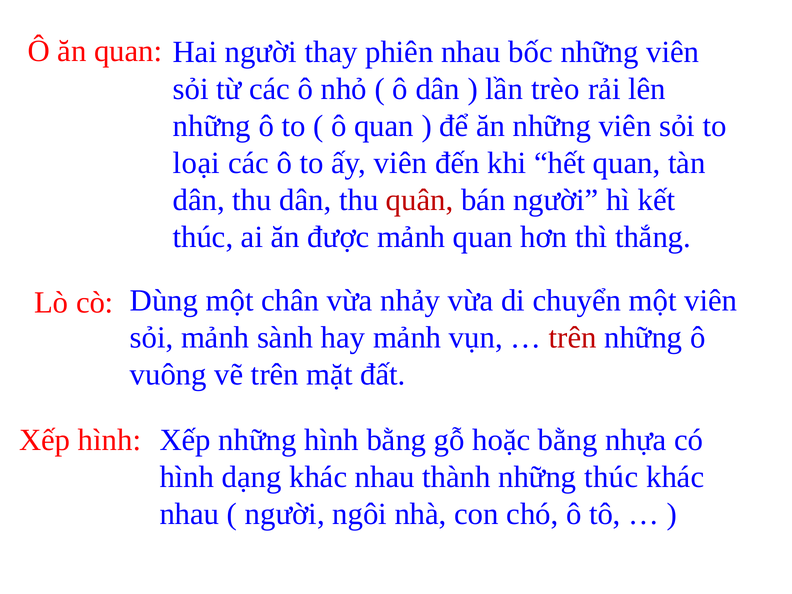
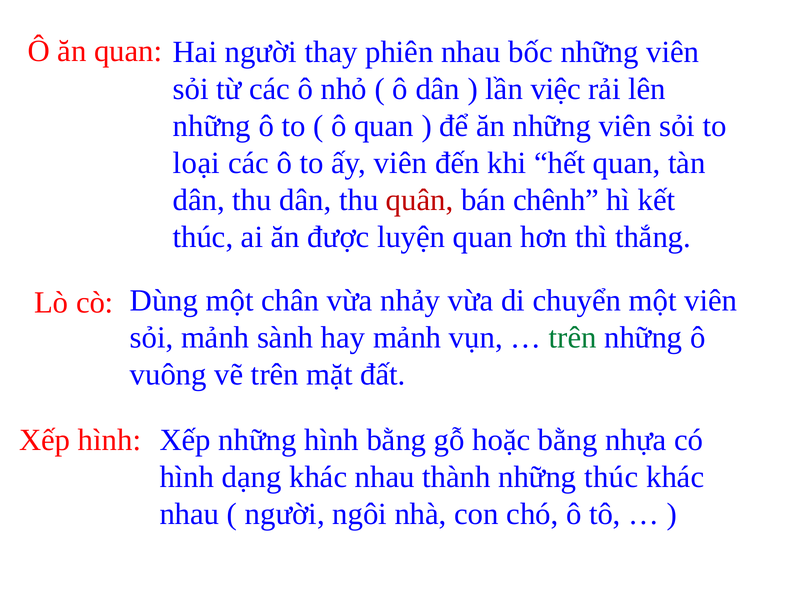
trèo: trèo -> việc
bán người: người -> chênh
được mảnh: mảnh -> luyện
trên at (573, 338) colour: red -> green
